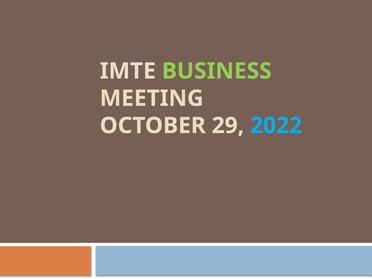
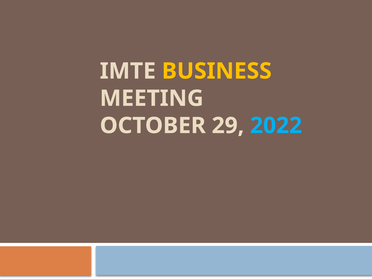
BUSINESS colour: light green -> yellow
